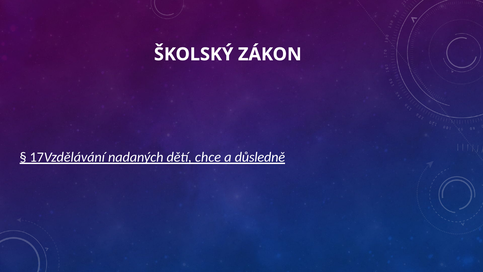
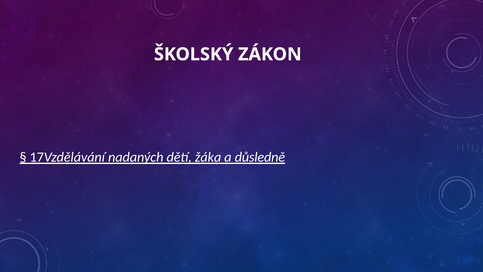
chce: chce -> žáka
